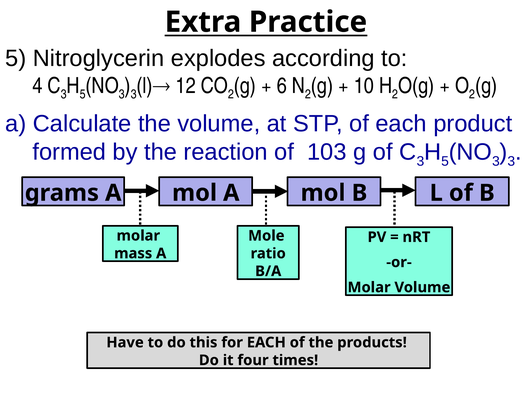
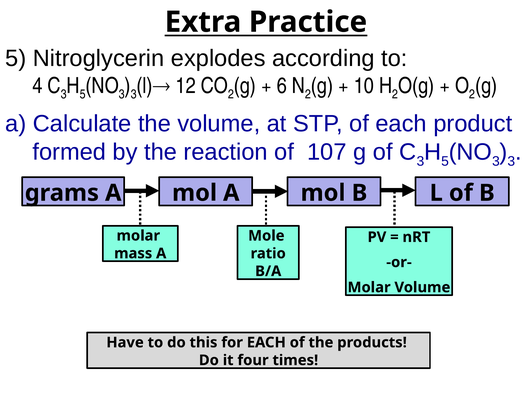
103: 103 -> 107
